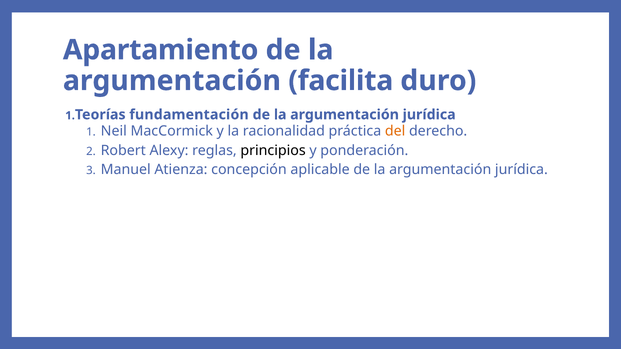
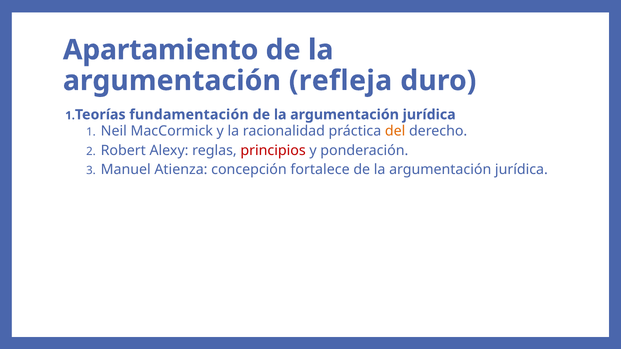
facilita: facilita -> refleja
principios colour: black -> red
aplicable: aplicable -> fortalece
